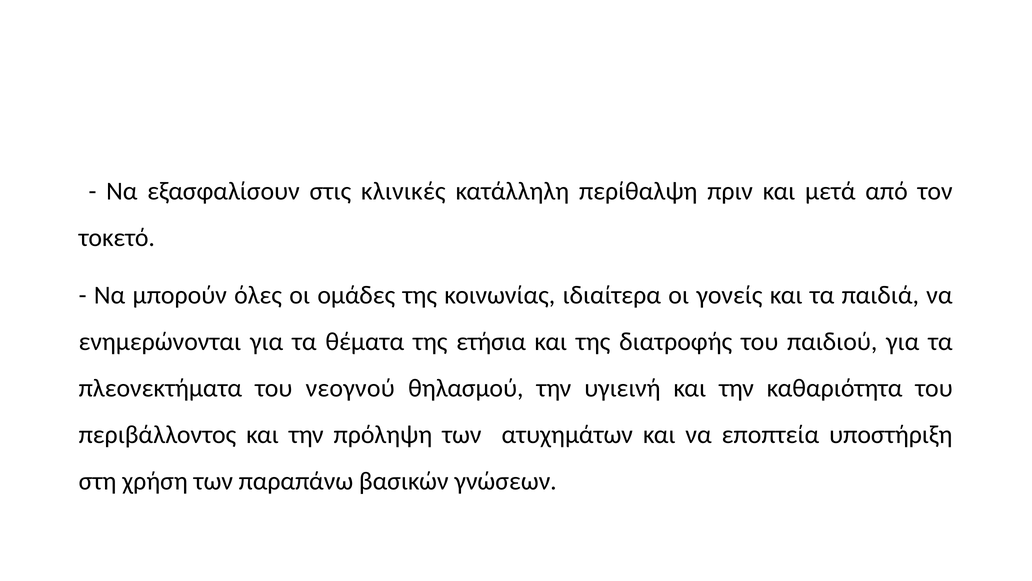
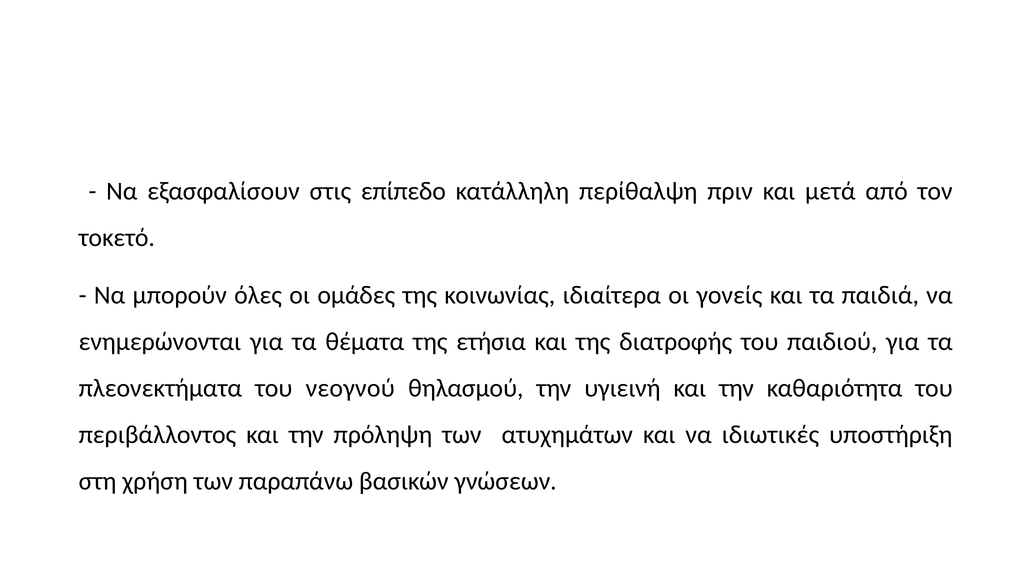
κλινικές: κλινικές -> επίπεδο
εποπτεία: εποπτεία -> ιδιωτικές
